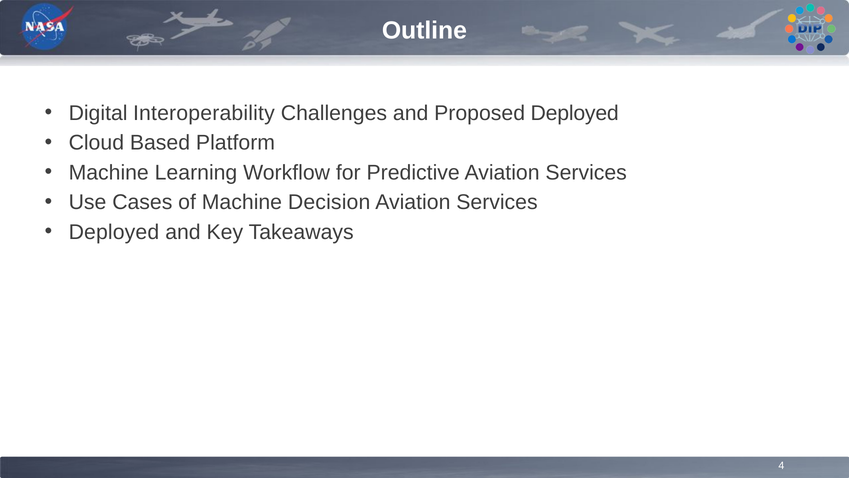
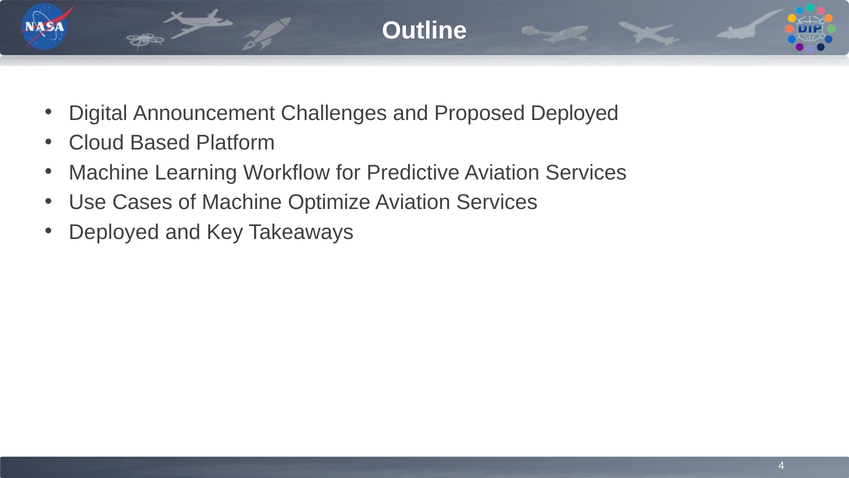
Interoperability: Interoperability -> Announcement
Decision: Decision -> Optimize
